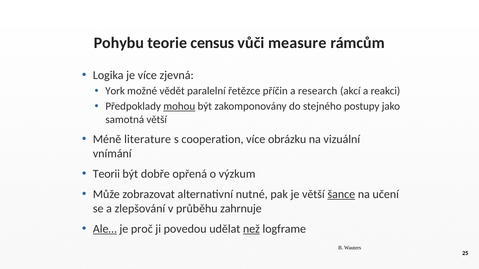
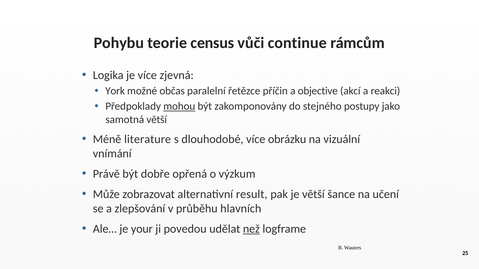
measure: measure -> continue
vědět: vědět -> občas
research: research -> objective
cooperation: cooperation -> dlouhodobé
Teorii: Teorii -> Právě
nutné: nutné -> result
šance underline: present -> none
zahrnuje: zahrnuje -> hlavních
Ale… underline: present -> none
proč: proč -> your
